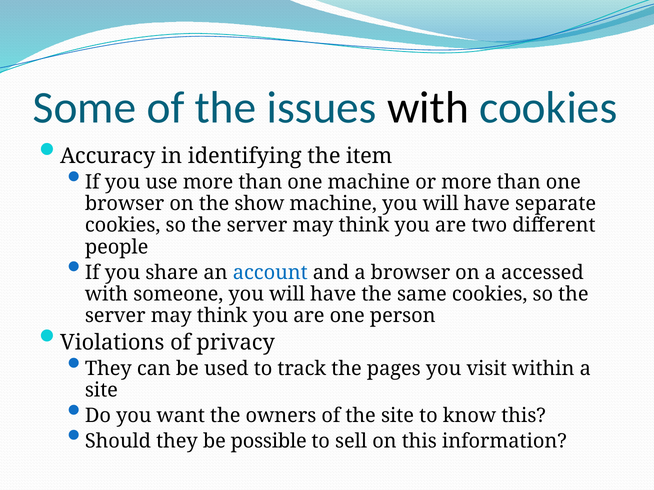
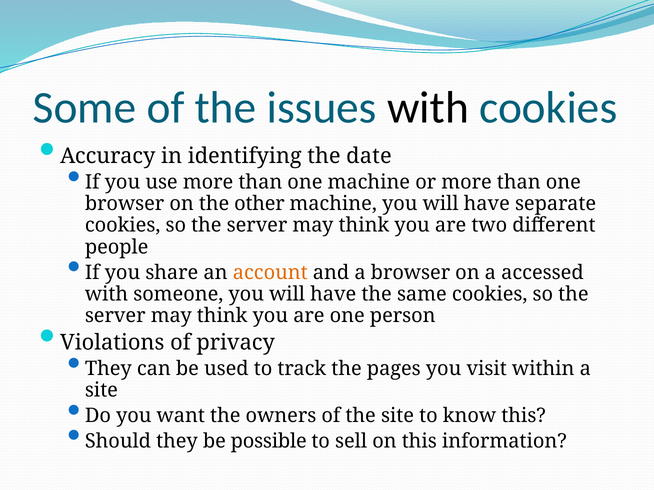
item: item -> date
show: show -> other
account colour: blue -> orange
